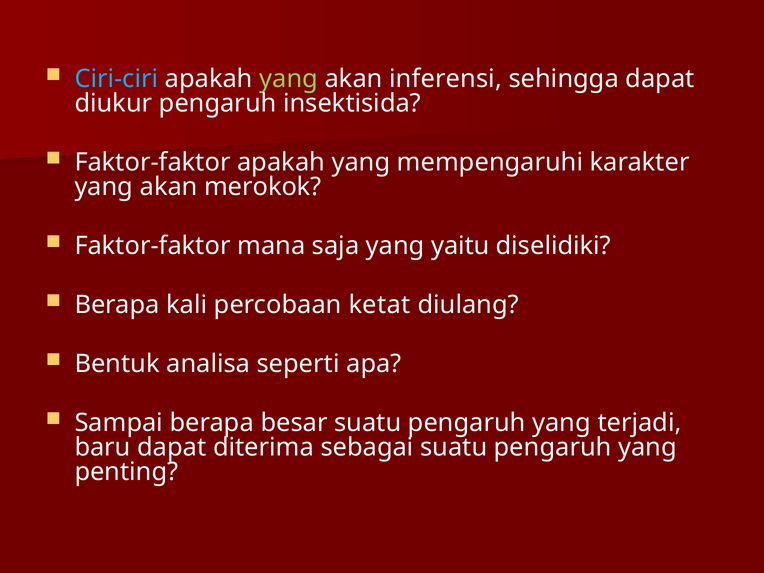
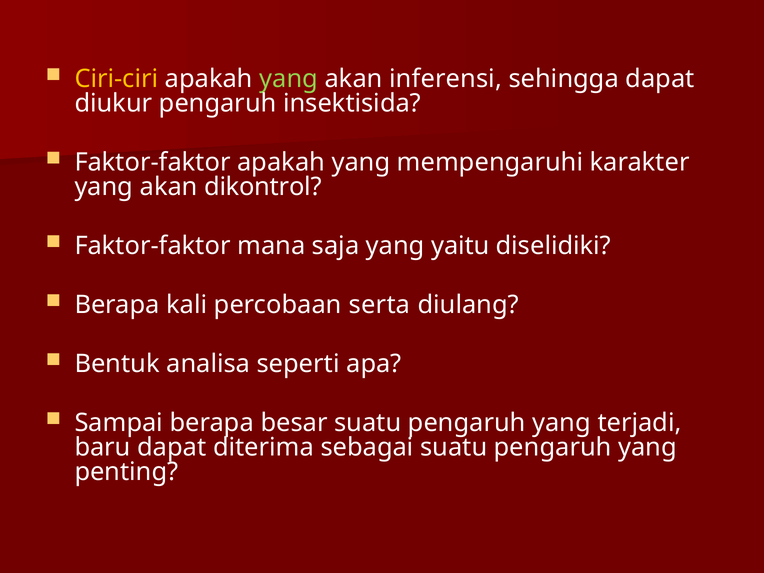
Ciri-ciri colour: light blue -> yellow
merokok: merokok -> dikontrol
ketat: ketat -> serta
